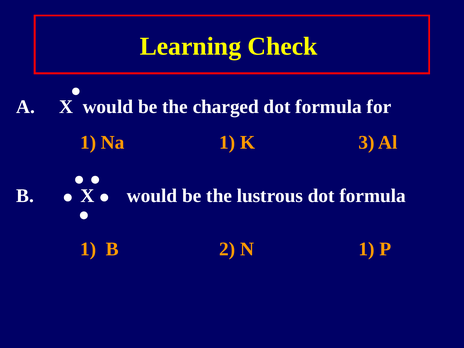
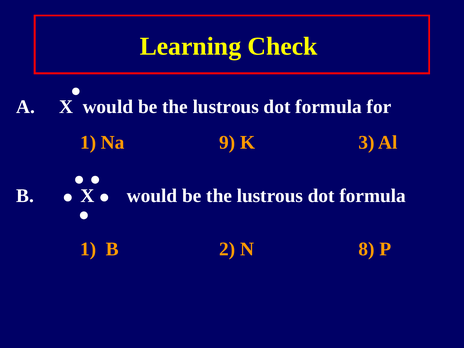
charged at (226, 107): charged -> lustrous
Na 1: 1 -> 9
N 1: 1 -> 8
